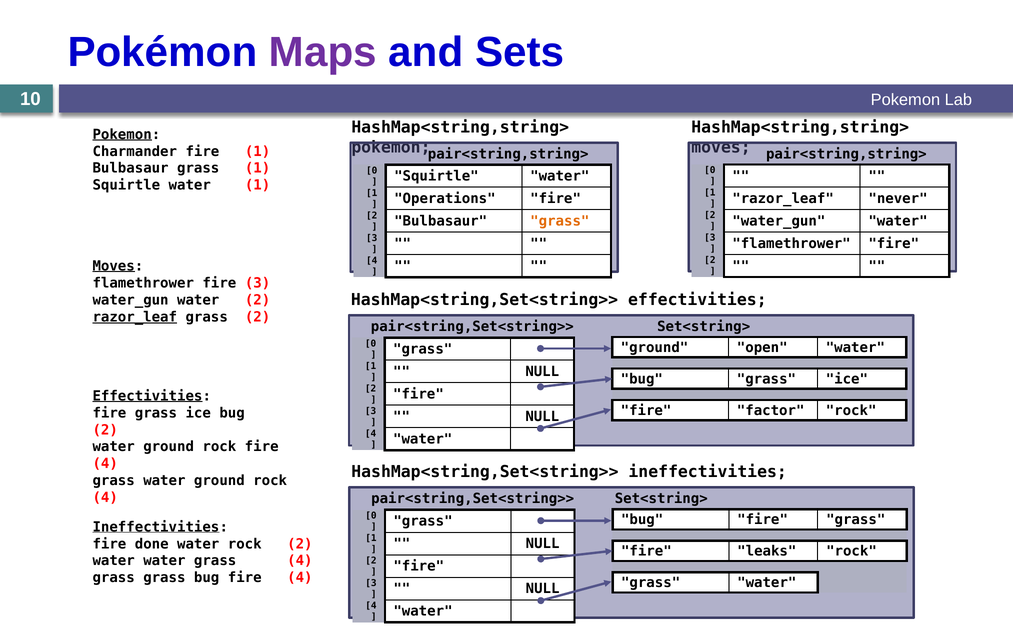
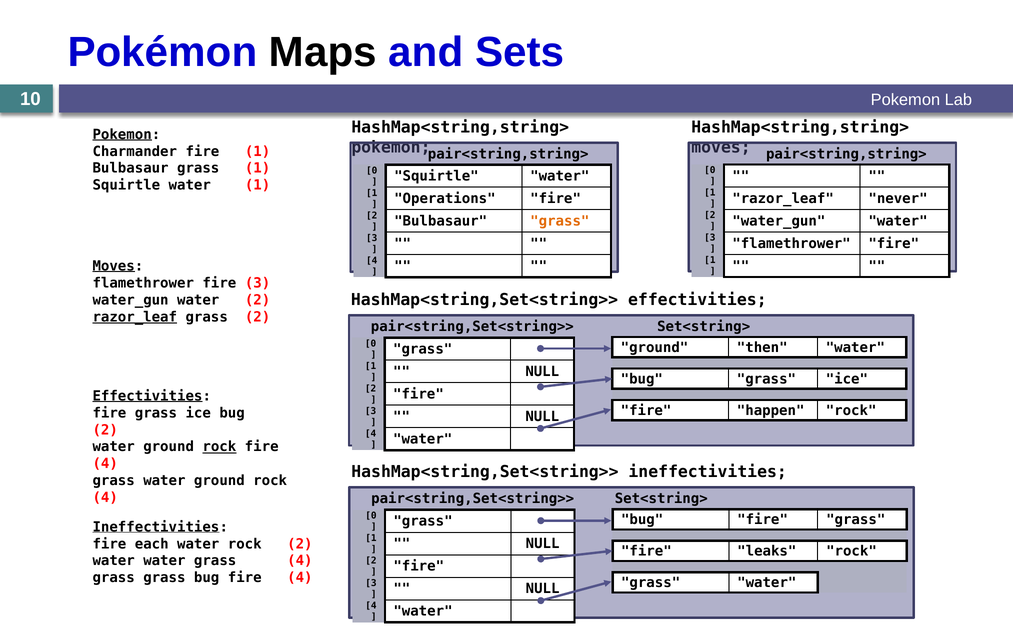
Maps colour: purple -> black
2 at (710, 260): 2 -> 1
open: open -> then
factor: factor -> happen
rock at (219, 447) underline: none -> present
done: done -> each
